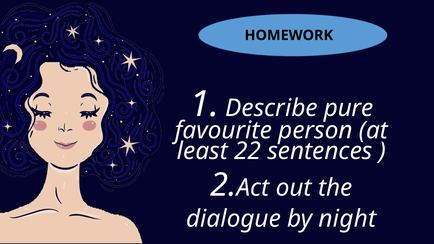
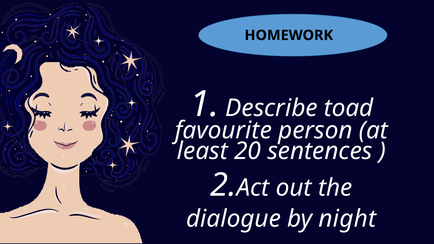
pure: pure -> toad
22: 22 -> 20
